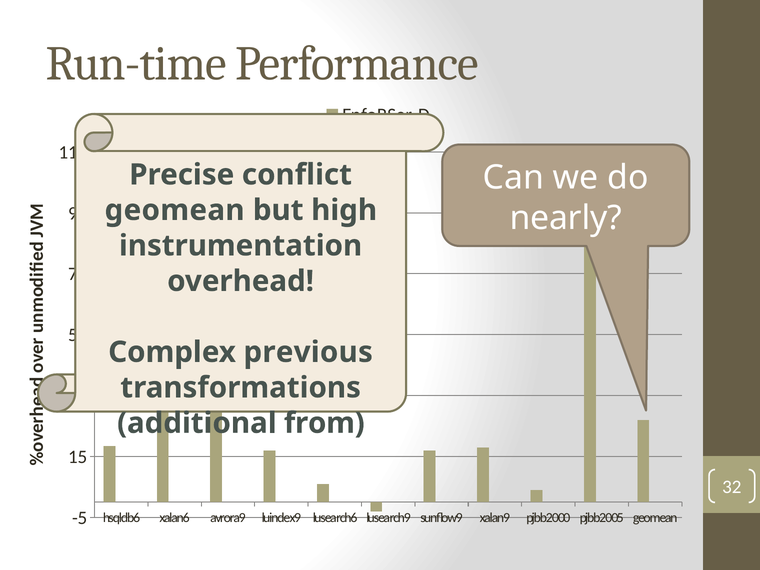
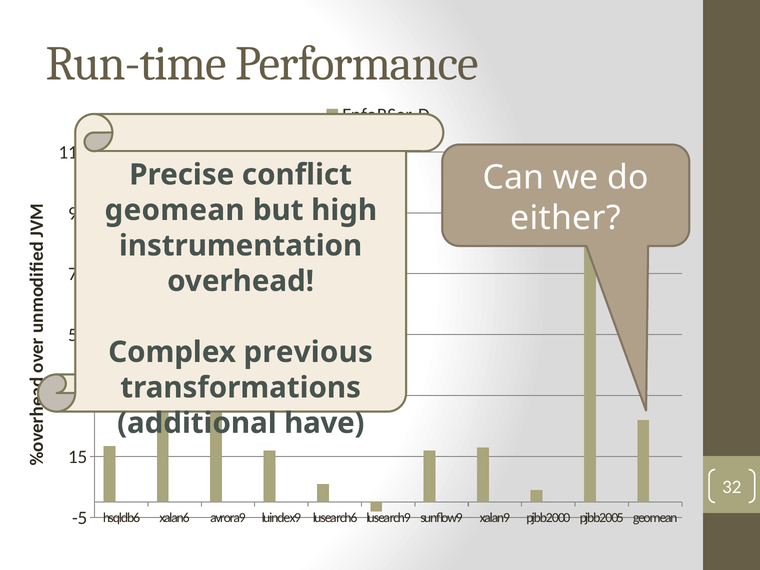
nearly: nearly -> either
from: from -> have
